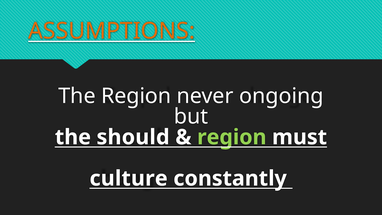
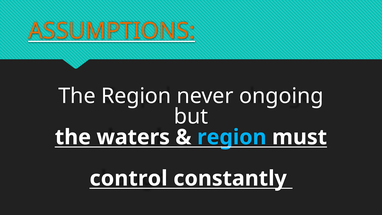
should: should -> waters
region at (232, 137) colour: light green -> light blue
culture: culture -> control
